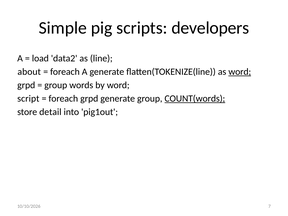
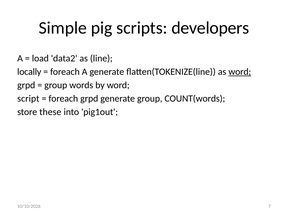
about: about -> locally
COUNT(words underline: present -> none
detail: detail -> these
